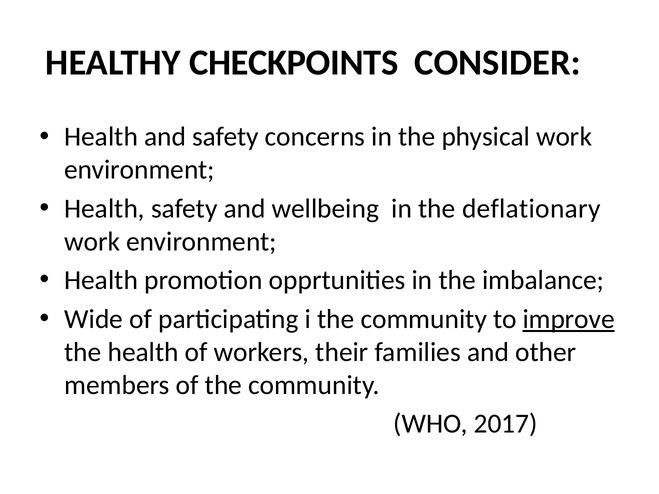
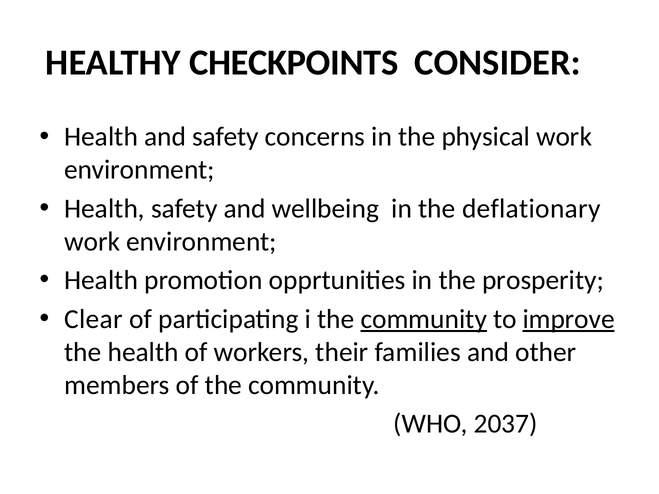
imbalance: imbalance -> prosperity
Wide: Wide -> Clear
community at (424, 319) underline: none -> present
2017: 2017 -> 2037
